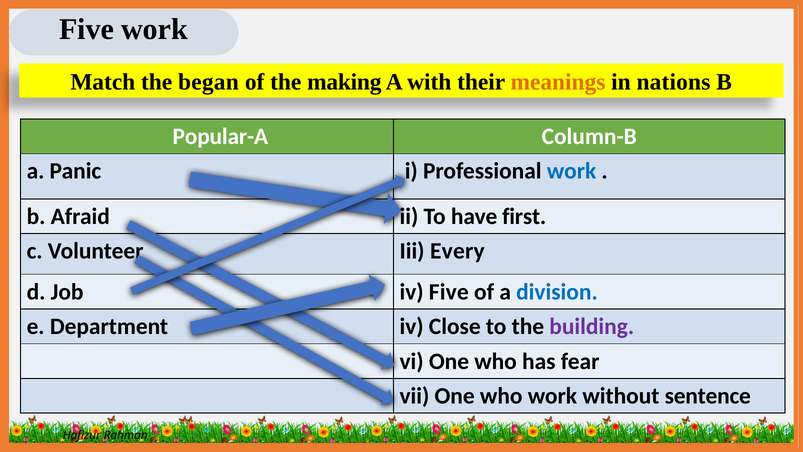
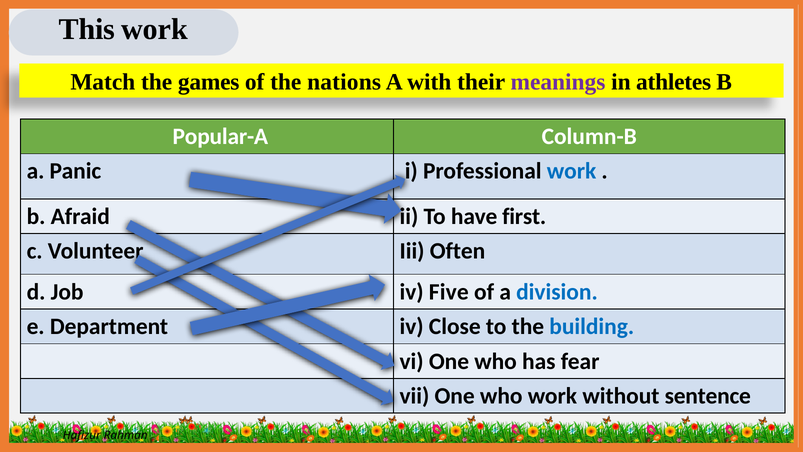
Five at (87, 29): Five -> This
began: began -> games
making: making -> nations
meanings colour: orange -> purple
nations: nations -> athletes
Every: Every -> Often
building colour: purple -> blue
